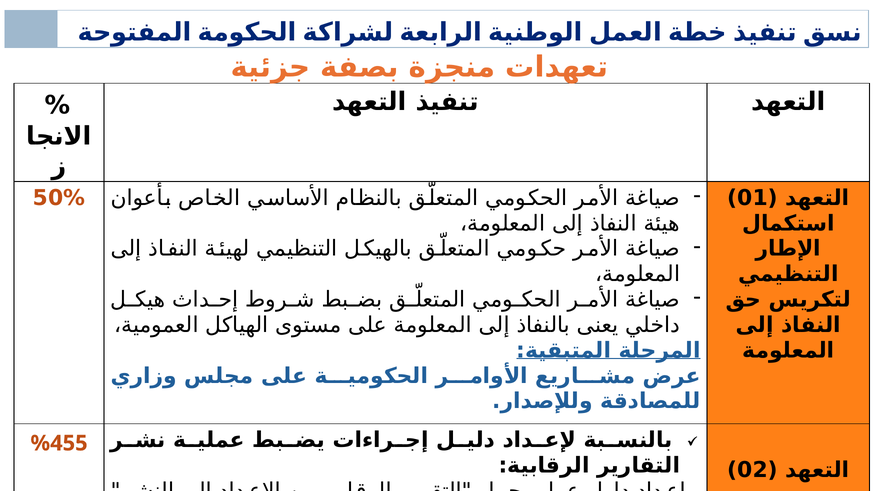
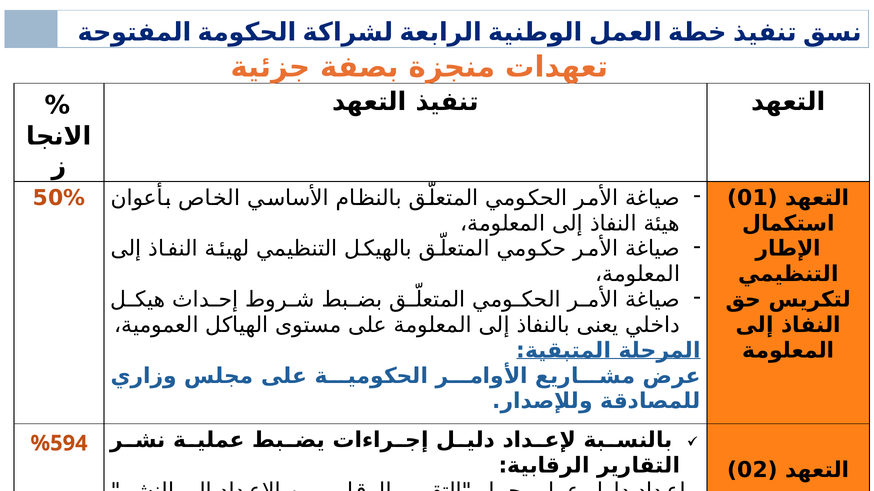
%455: %455 -> %594
